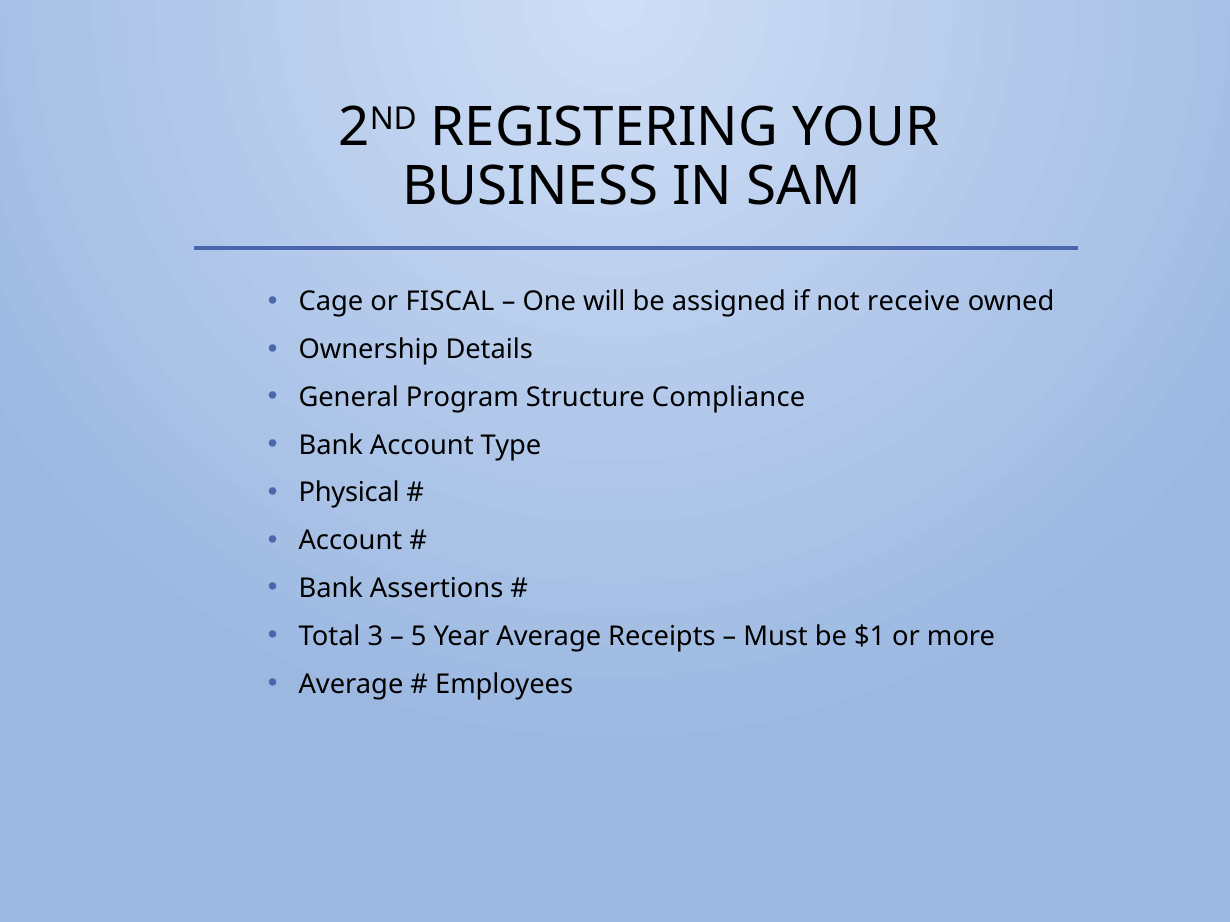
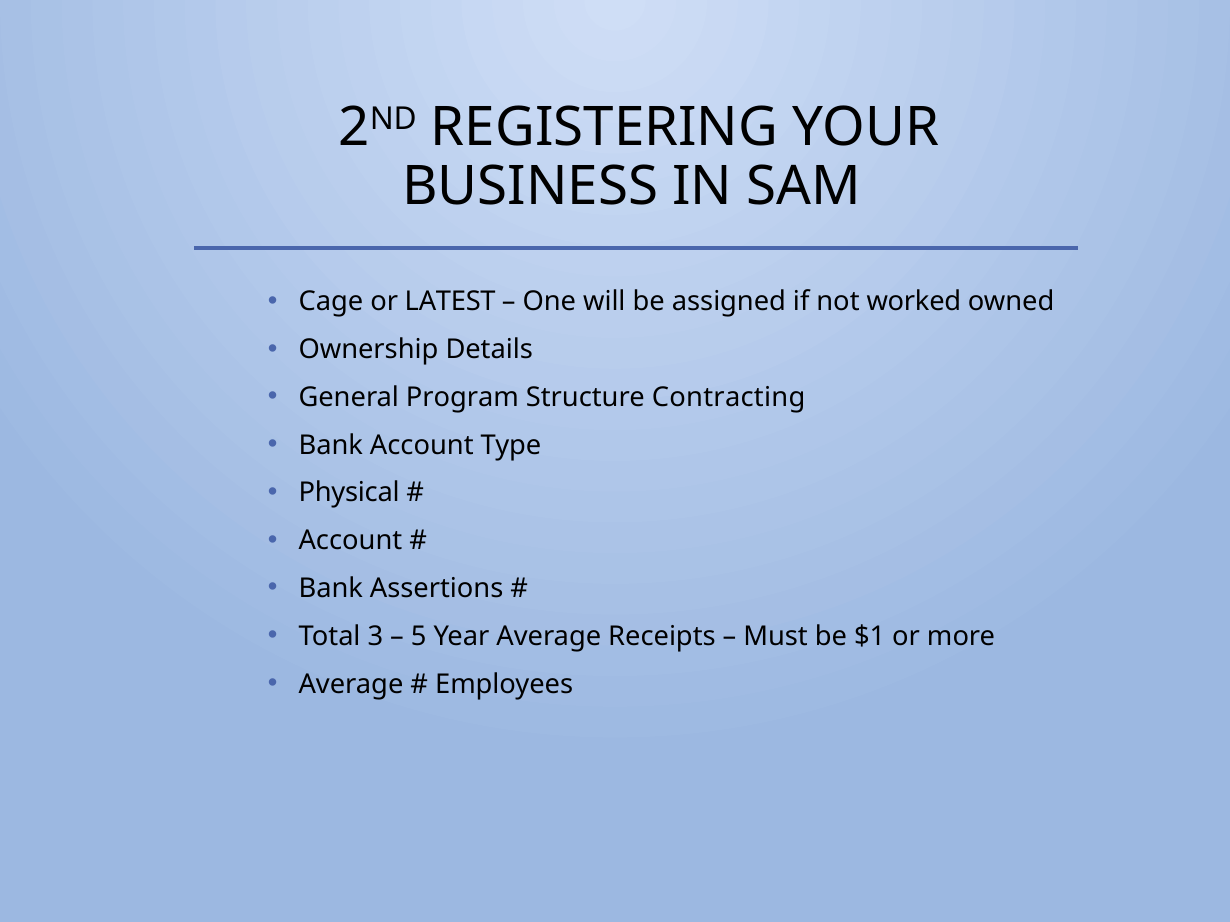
FISCAL: FISCAL -> LATEST
receive: receive -> worked
Compliance: Compliance -> Contracting
